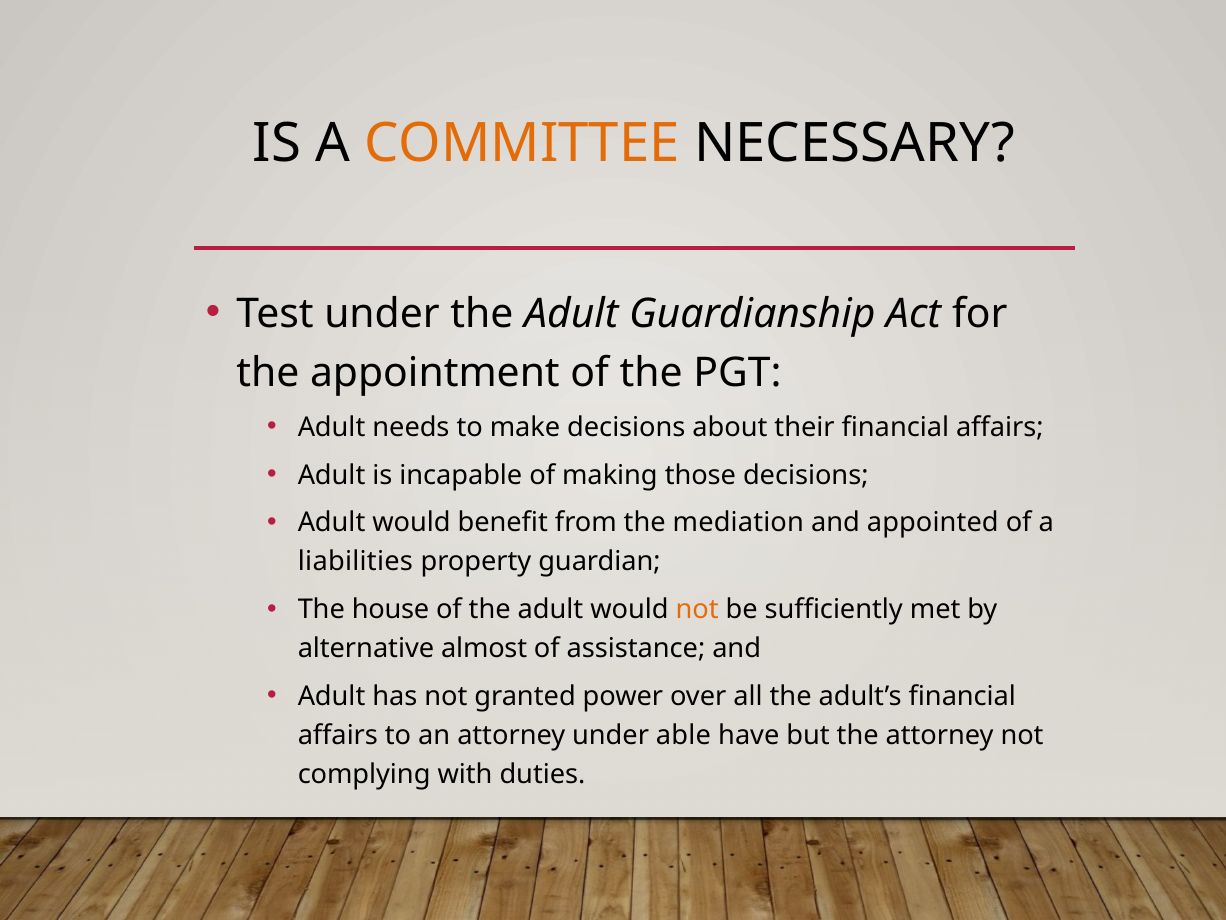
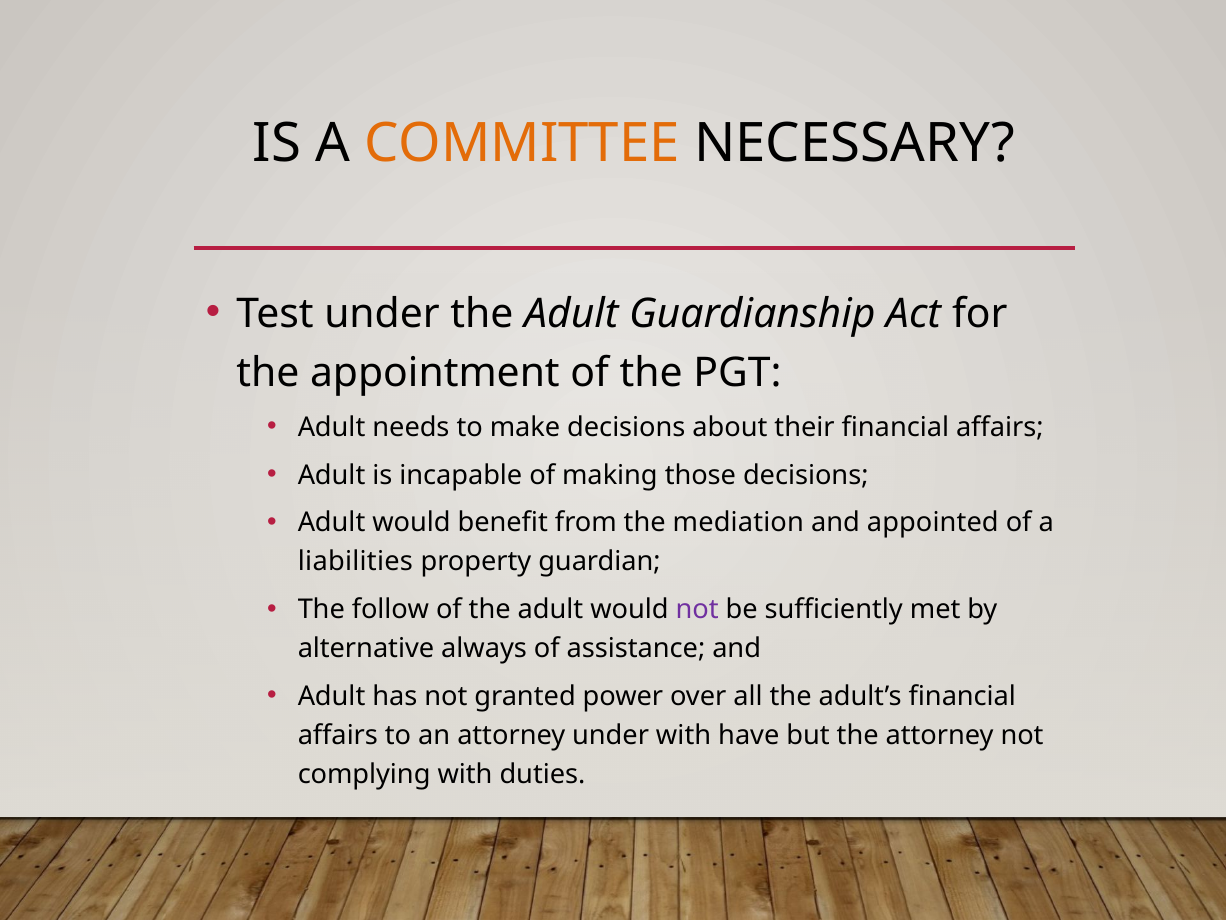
house: house -> follow
not at (697, 609) colour: orange -> purple
almost: almost -> always
under able: able -> with
